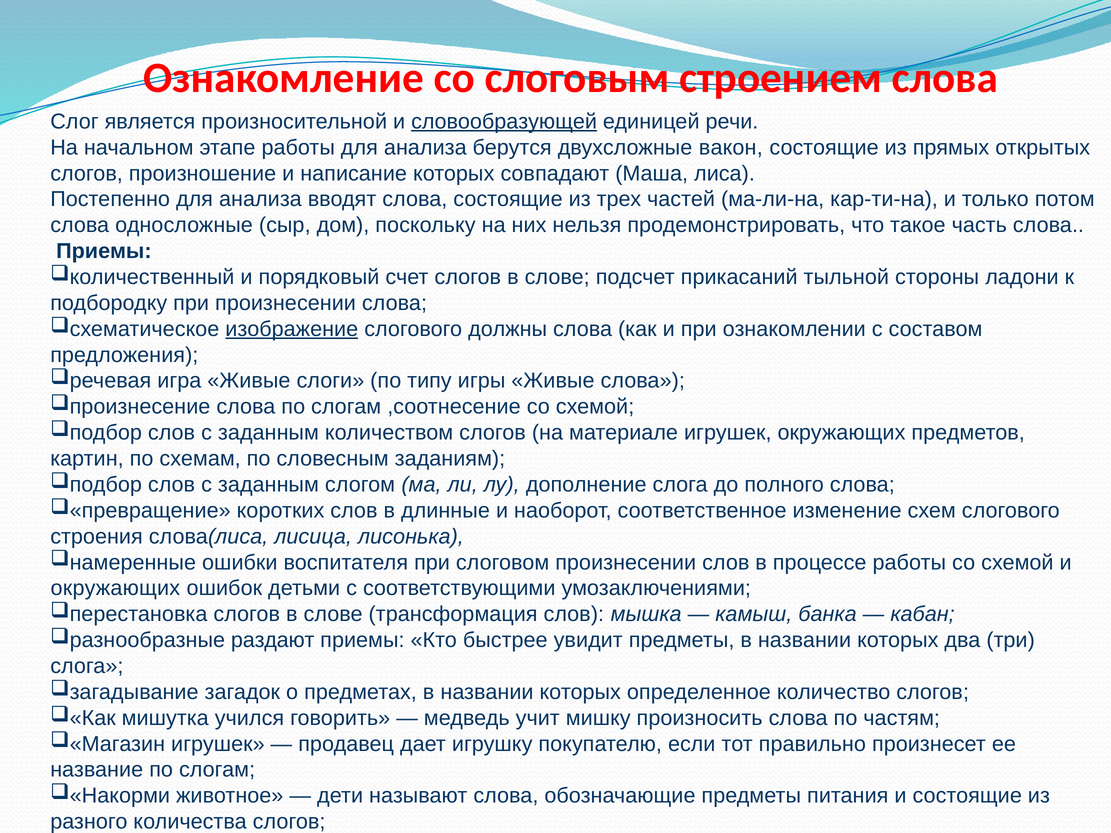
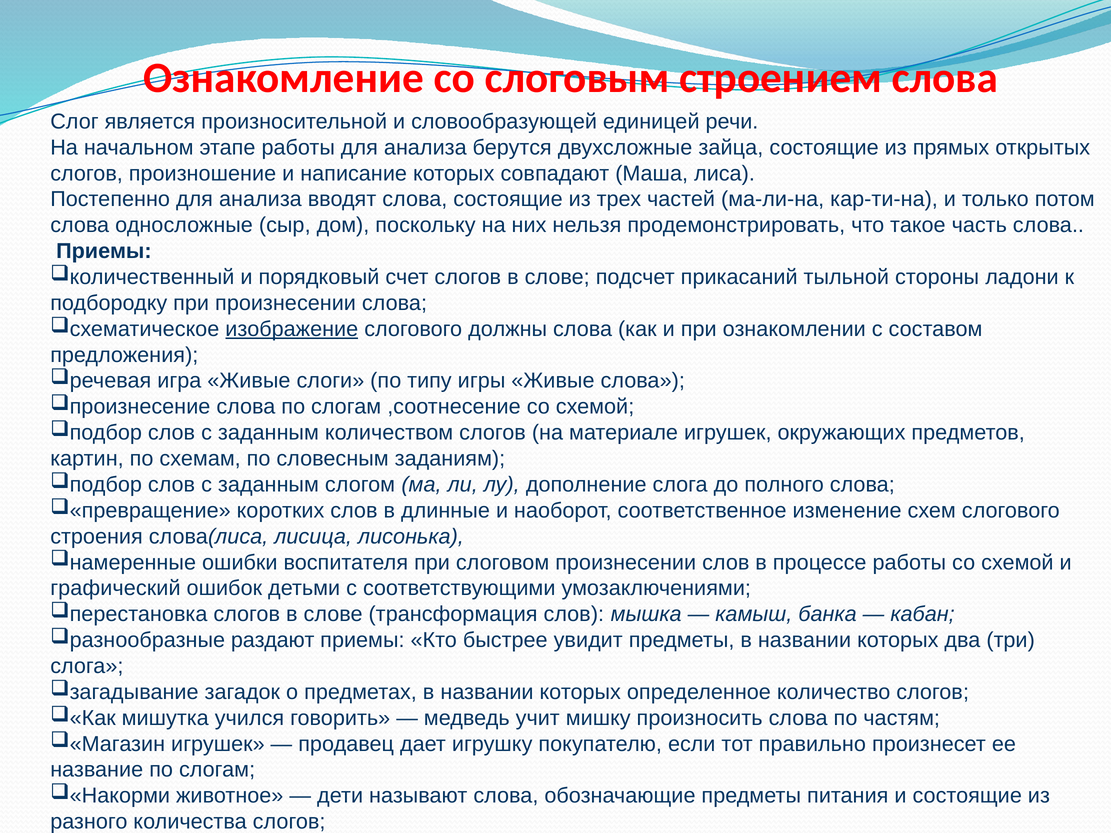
словообразующей underline: present -> none
вакон: вакон -> зайца
окружающих at (115, 588): окружающих -> графический
